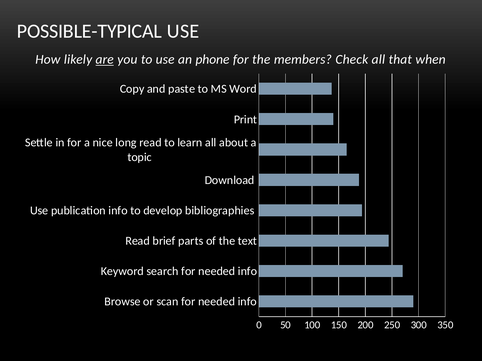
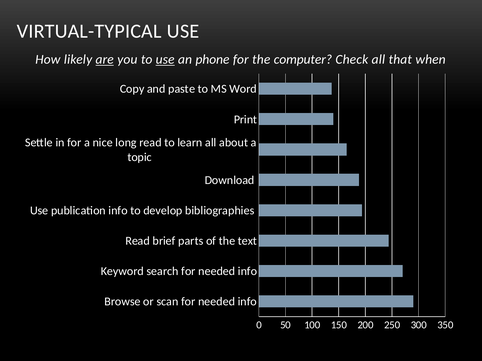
POSSIBLE-TYPICAL: POSSIBLE-TYPICAL -> VIRTUAL-TYPICAL
use at (165, 60) underline: none -> present
members: members -> computer
